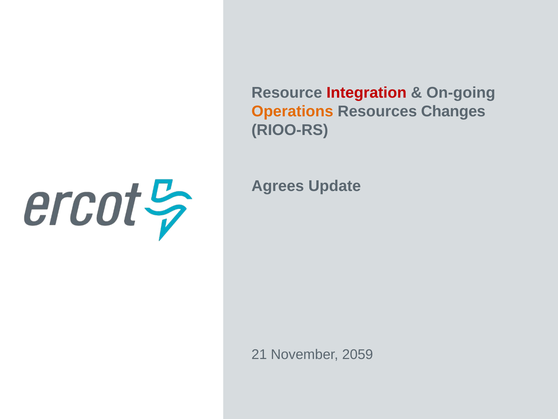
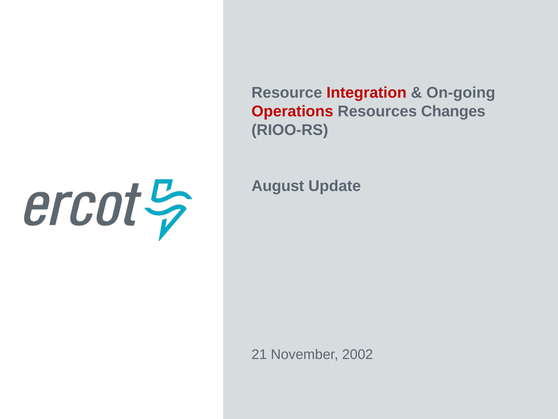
Operations colour: orange -> red
Agrees: Agrees -> August
2059: 2059 -> 2002
